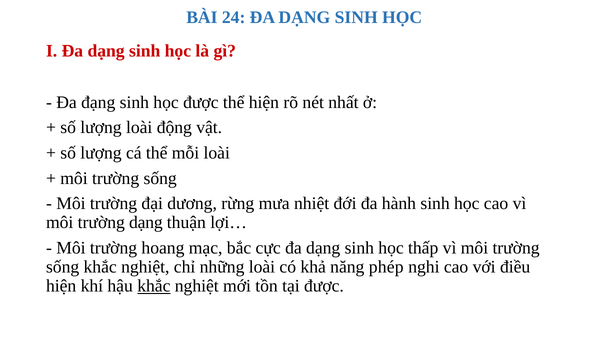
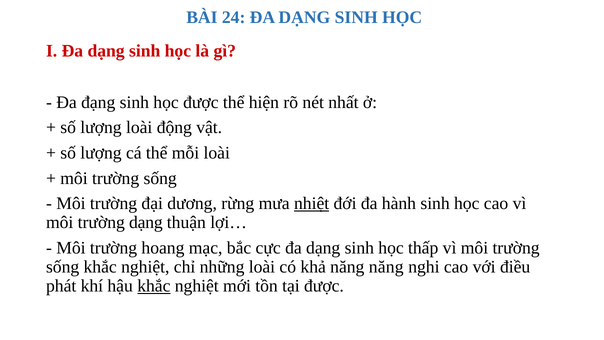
nhiệt underline: none -> present
năng phép: phép -> năng
hiện at (61, 286): hiện -> phát
